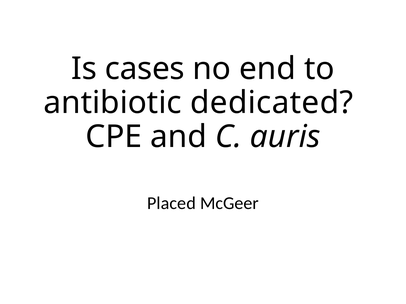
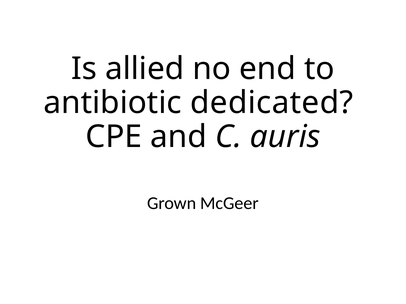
cases: cases -> allied
Placed: Placed -> Grown
